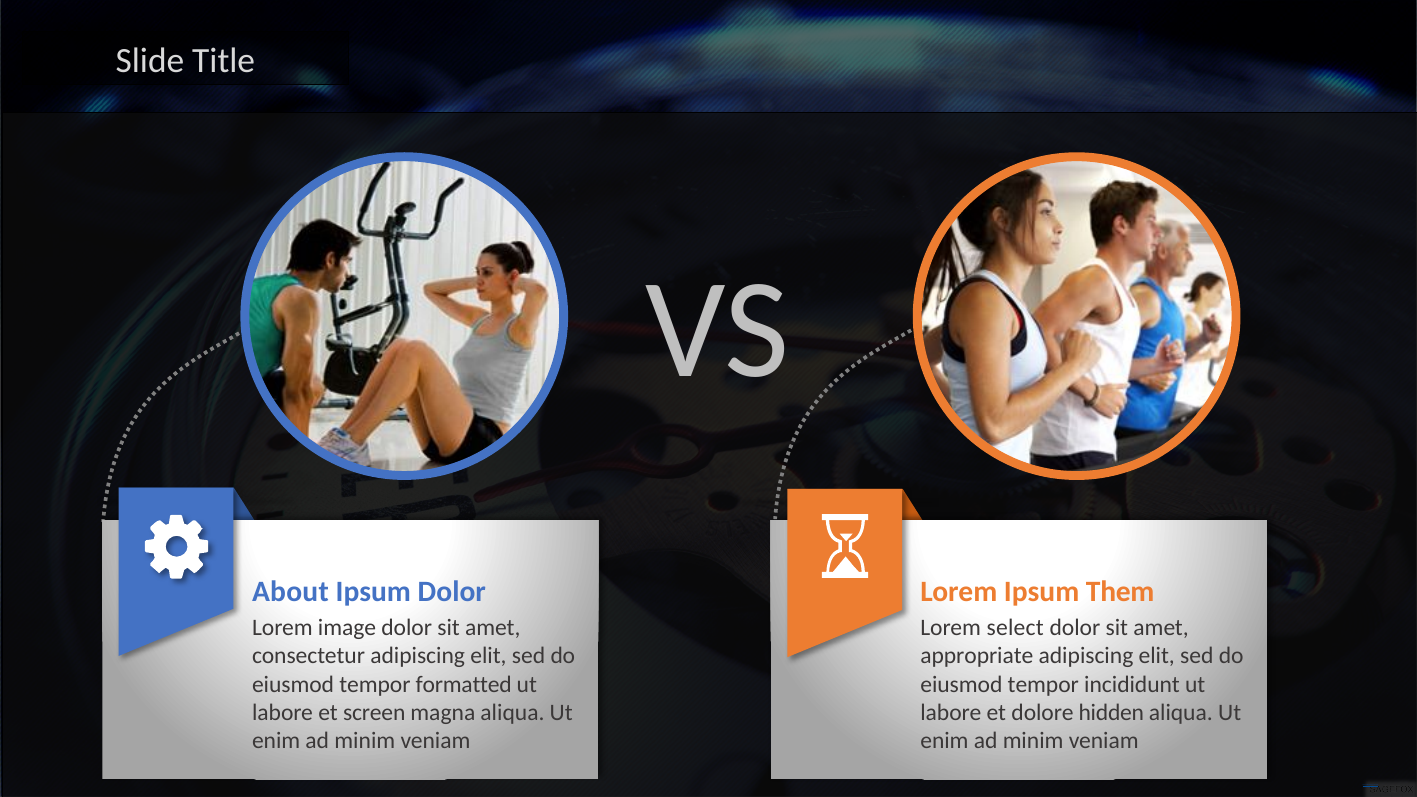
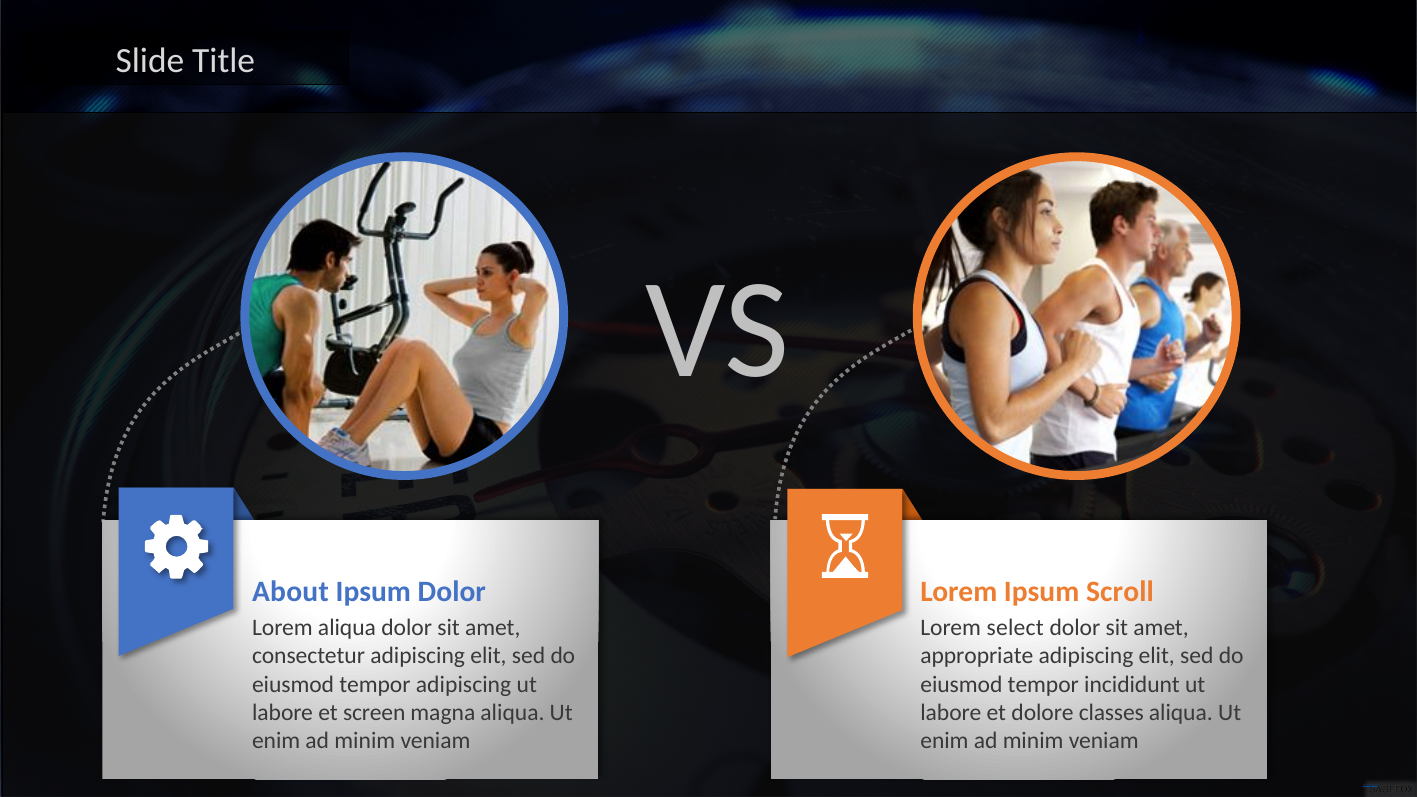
Them: Them -> Scroll
Lorem image: image -> aliqua
tempor formatted: formatted -> adipiscing
hidden: hidden -> classes
